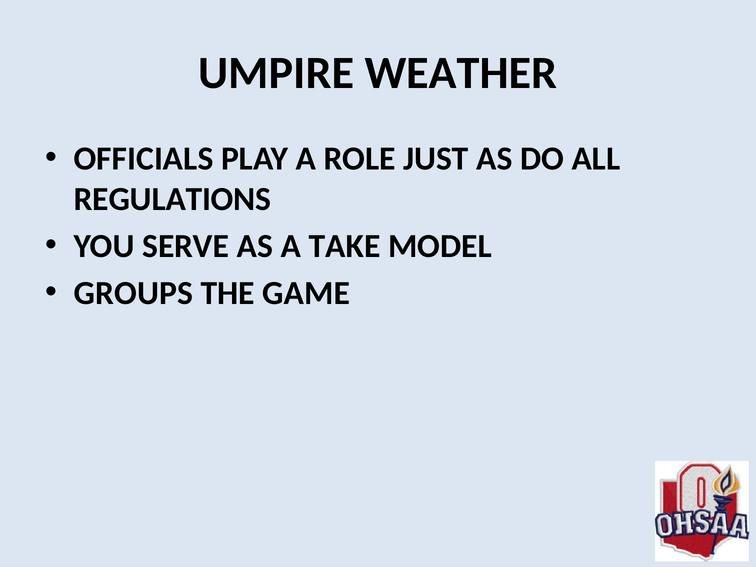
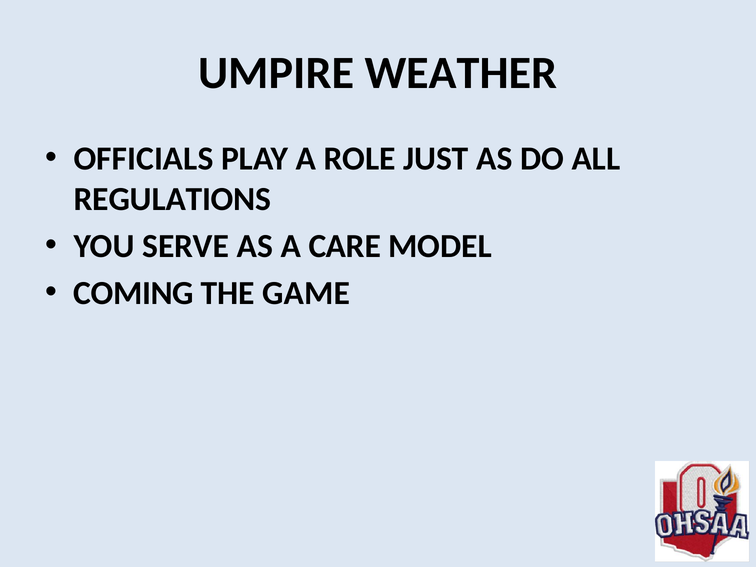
TAKE: TAKE -> CARE
GROUPS: GROUPS -> COMING
